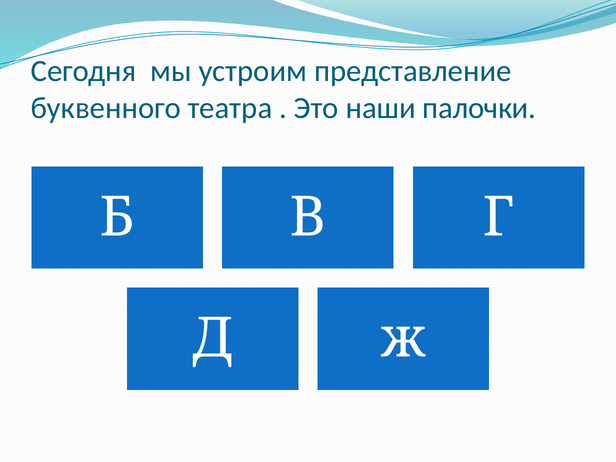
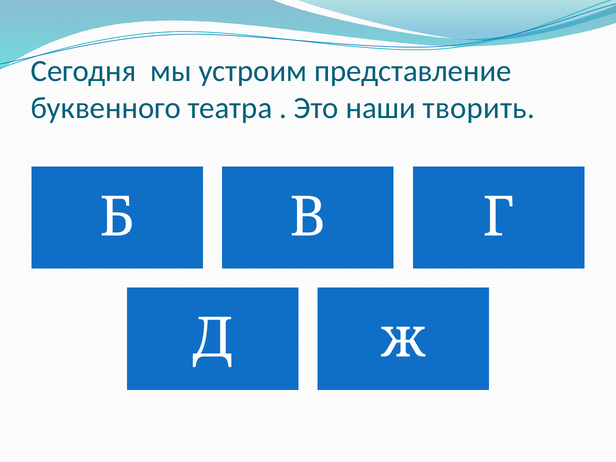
палочки: палочки -> творить
